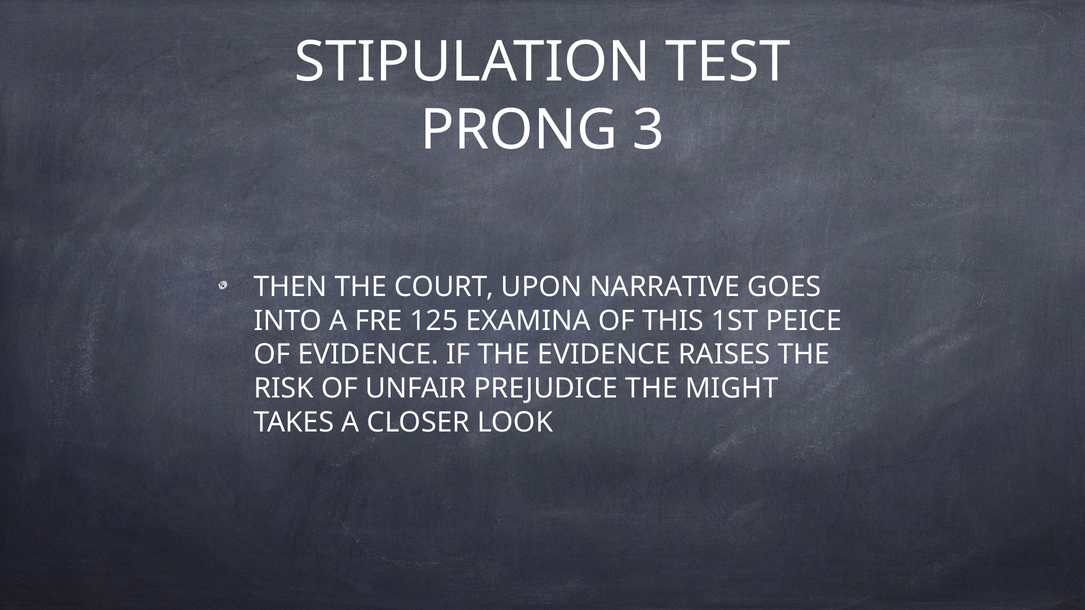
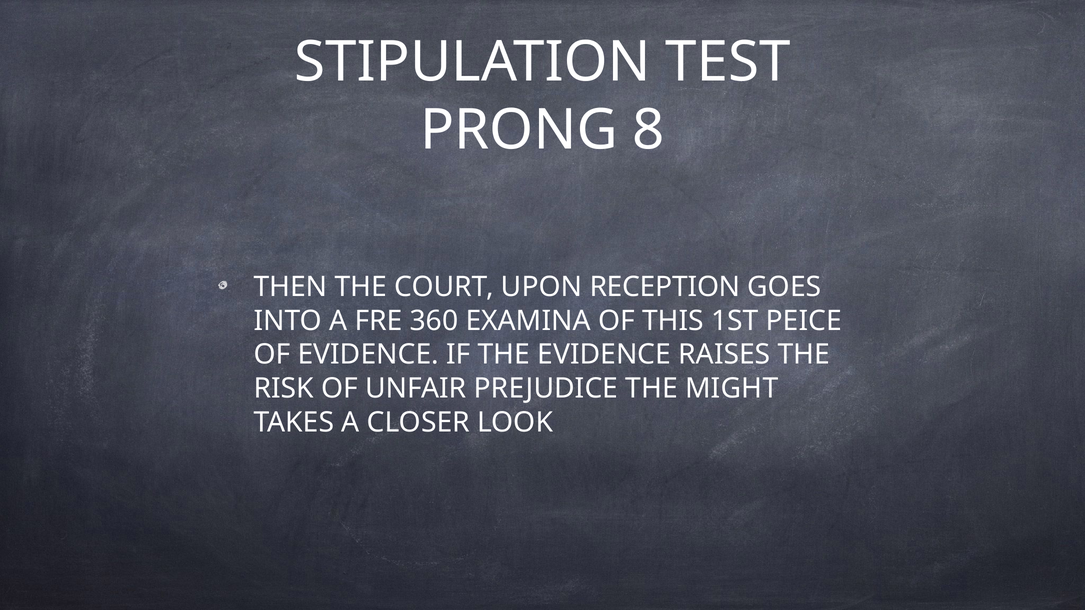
3: 3 -> 8
NARRATIVE: NARRATIVE -> RECEPTION
125: 125 -> 360
